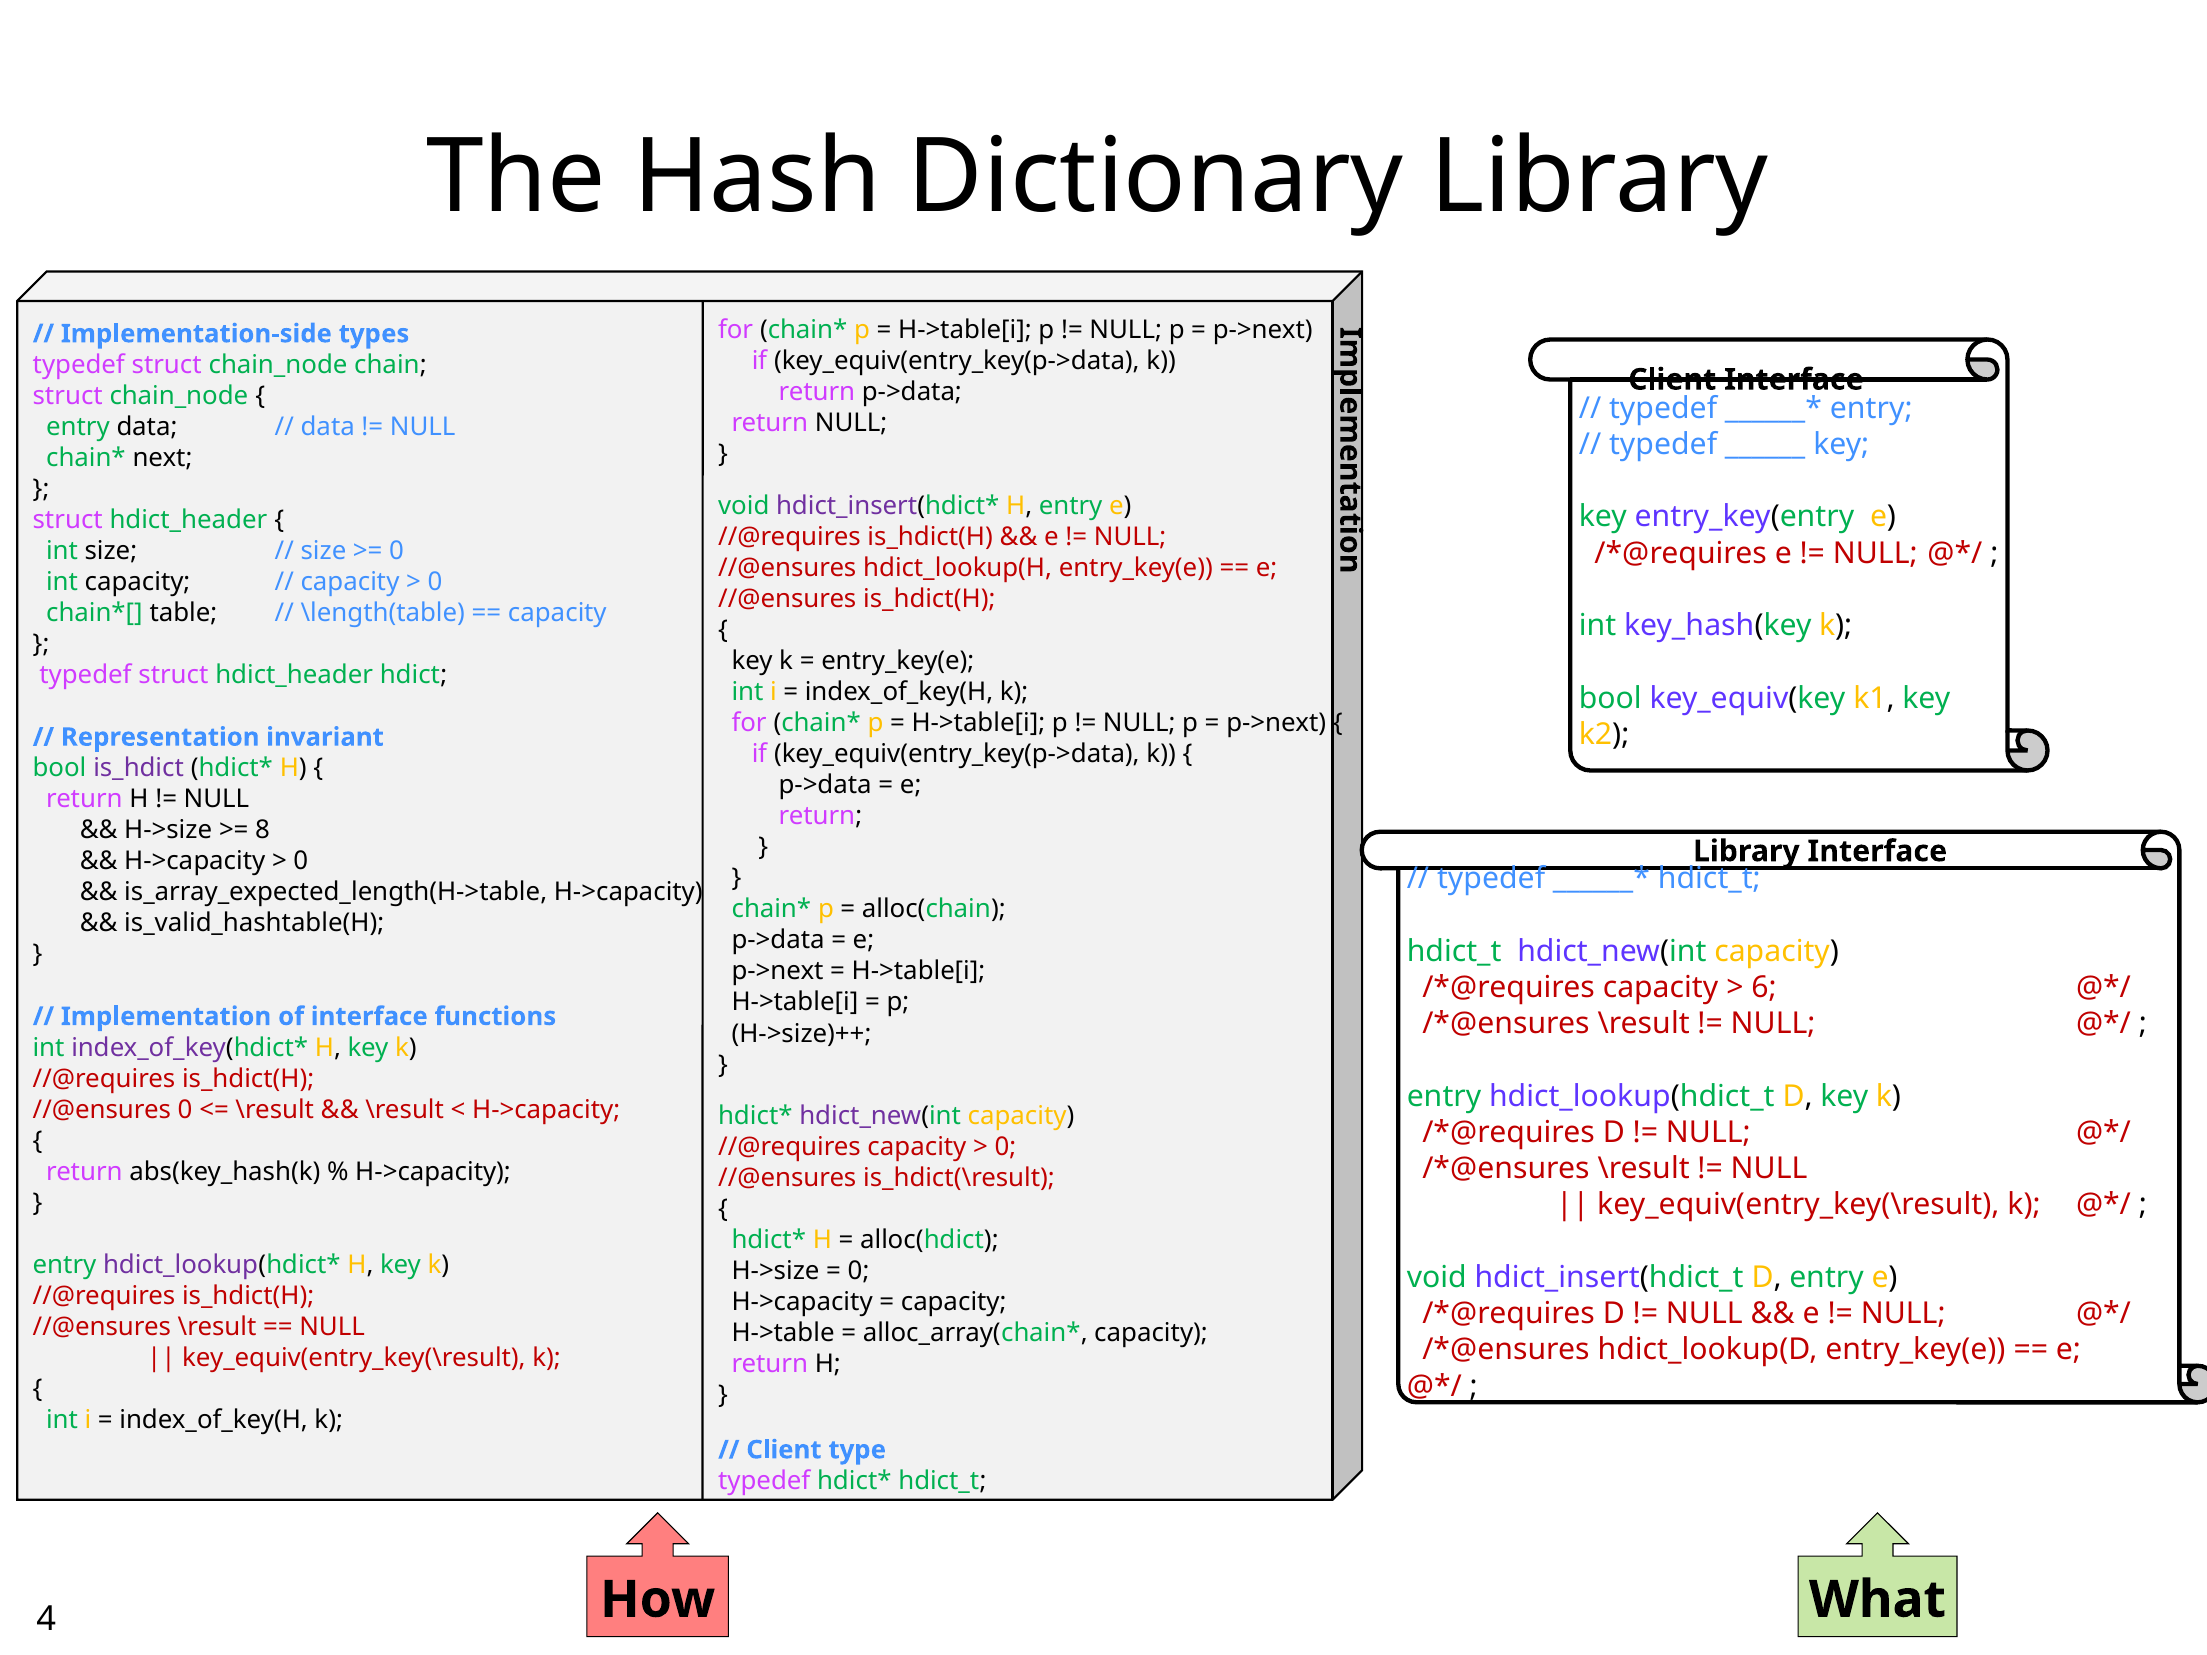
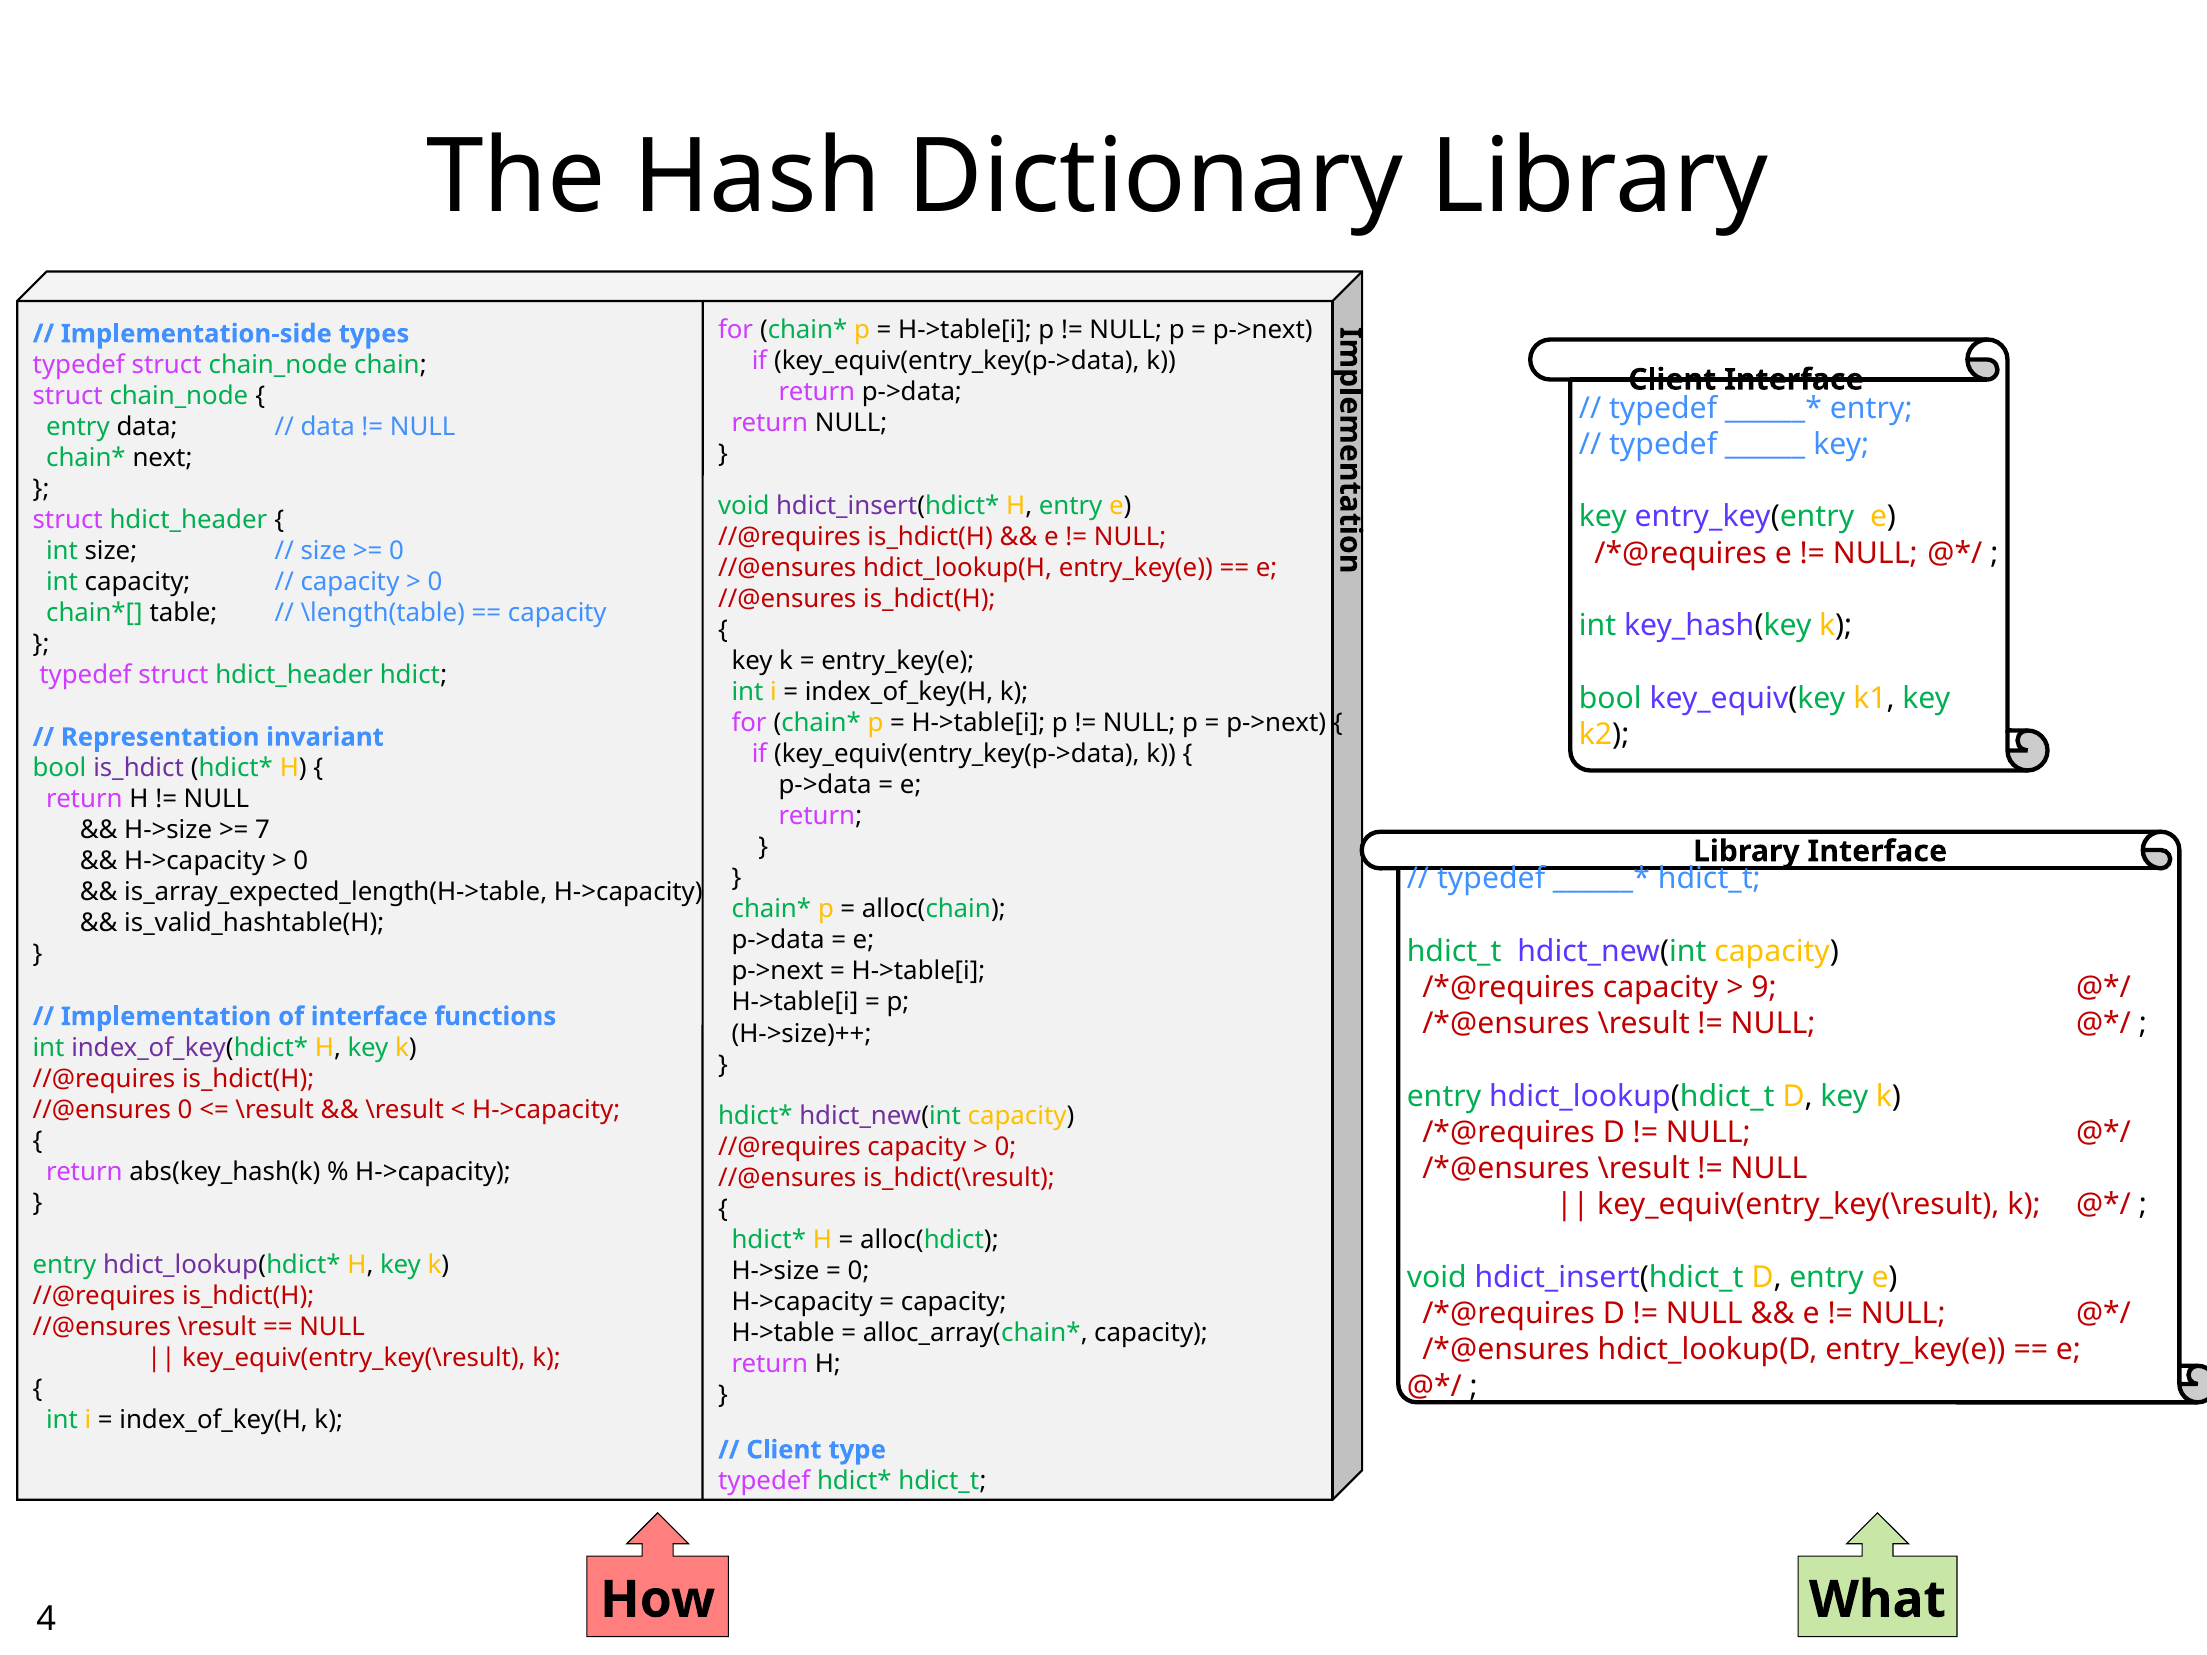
8: 8 -> 7
6: 6 -> 9
